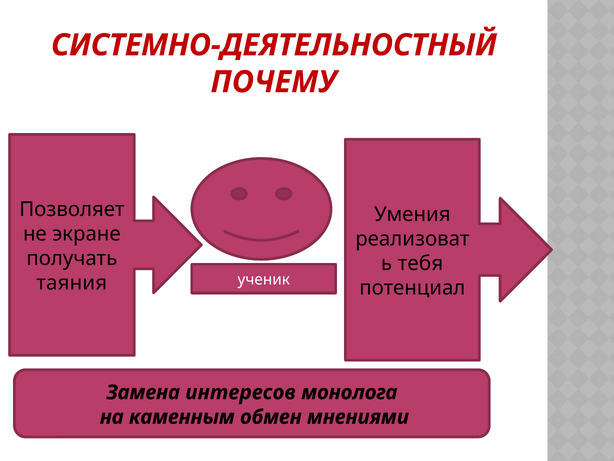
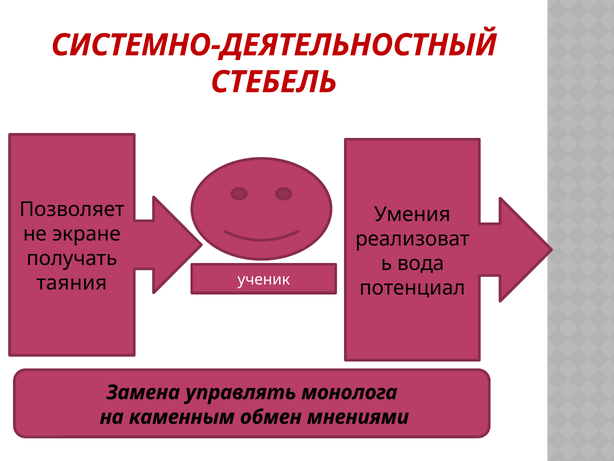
ПОЧЕМУ: ПОЧЕМУ -> СТЕБЕЛЬ
тебя: тебя -> вода
интересов: интересов -> управлять
